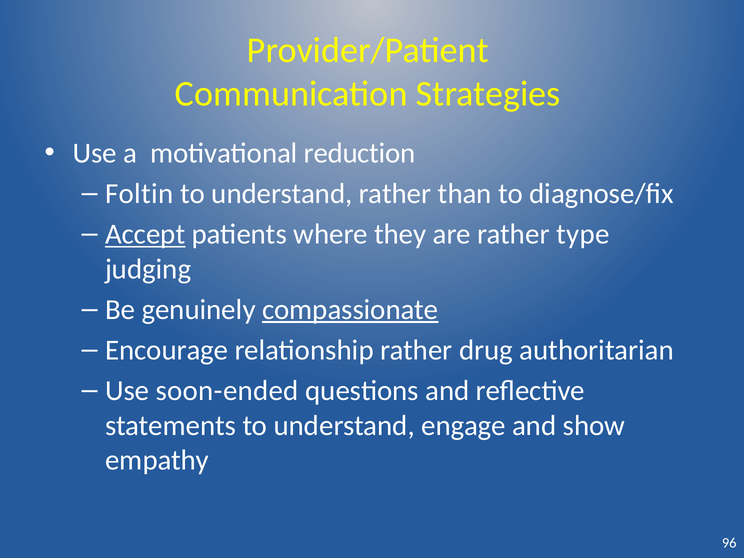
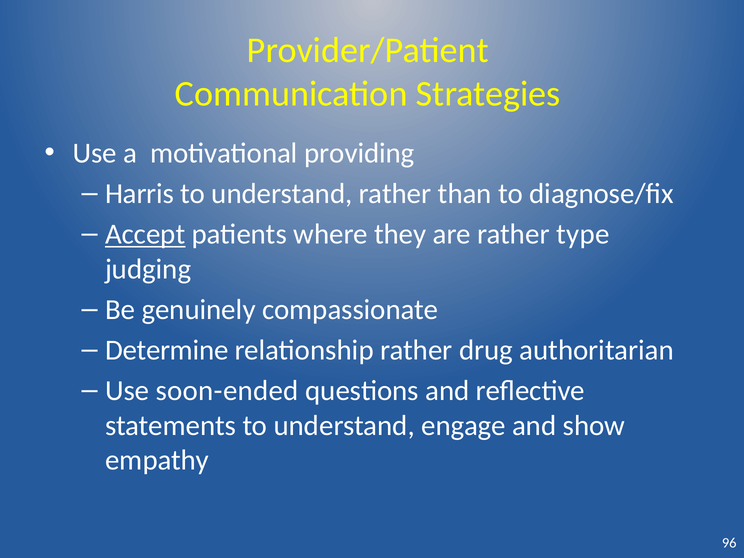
reduction: reduction -> providing
Foltin: Foltin -> Harris
compassionate underline: present -> none
Encourage: Encourage -> Determine
